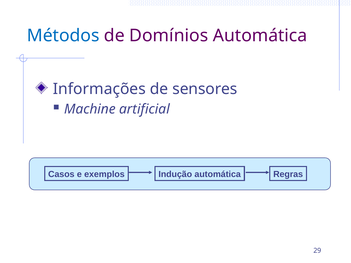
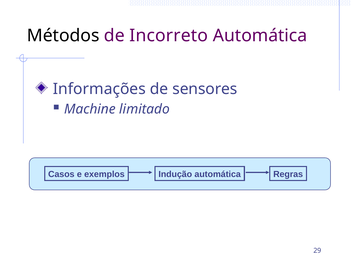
Métodos colour: blue -> black
Domínios: Domínios -> Incorreto
artificial: artificial -> limitado
